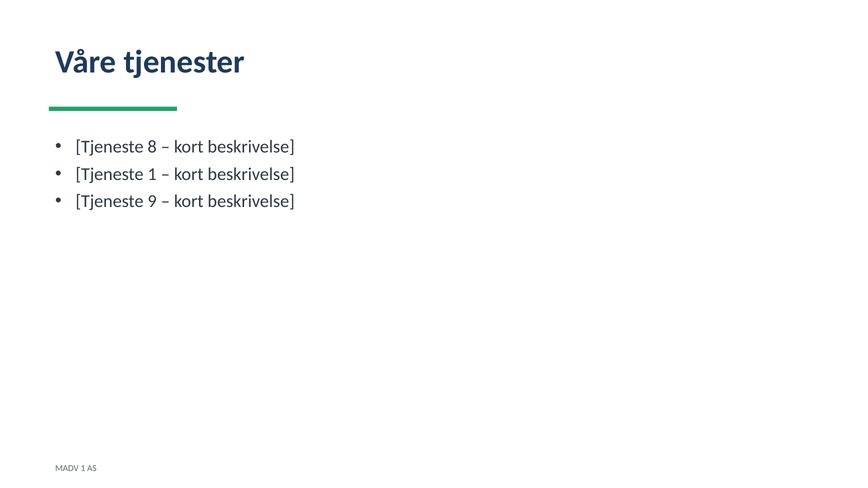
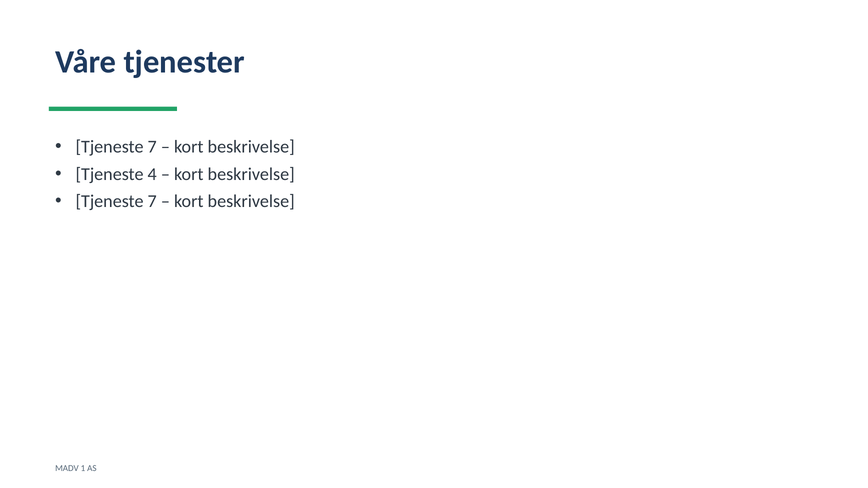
8 at (152, 147): 8 -> 7
Tjeneste 1: 1 -> 4
9 at (152, 201): 9 -> 7
